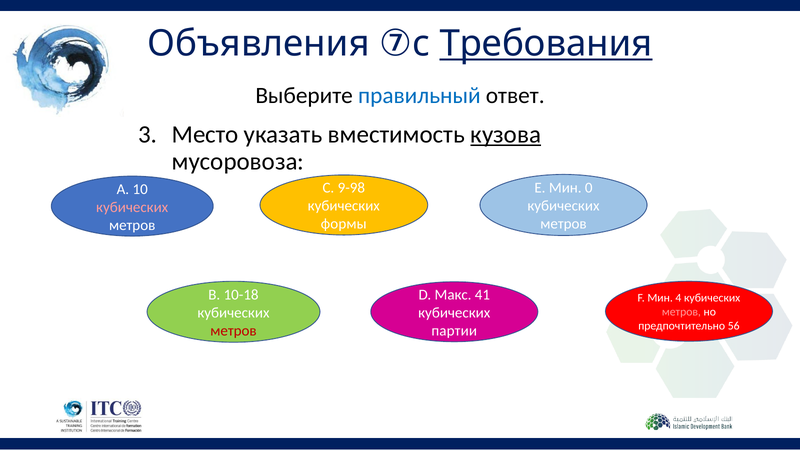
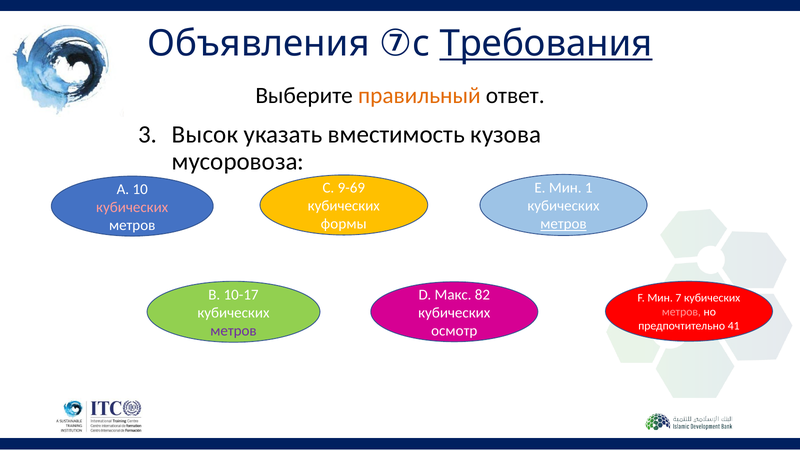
правильный colour: blue -> orange
Место: Место -> Высок
кузова underline: present -> none
9-98: 9-98 -> 9-69
0: 0 -> 1
метров at (563, 224) underline: none -> present
10-18: 10-18 -> 10-17
41: 41 -> 82
4: 4 -> 7
56: 56 -> 41
метров at (233, 331) colour: red -> purple
партии: партии -> осмотр
